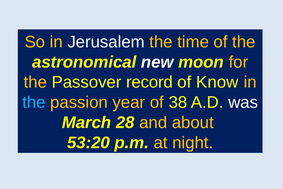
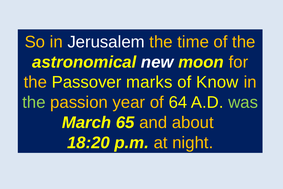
record: record -> marks
the at (34, 102) colour: light blue -> light green
38: 38 -> 64
was colour: white -> light green
28: 28 -> 65
53:20: 53:20 -> 18:20
